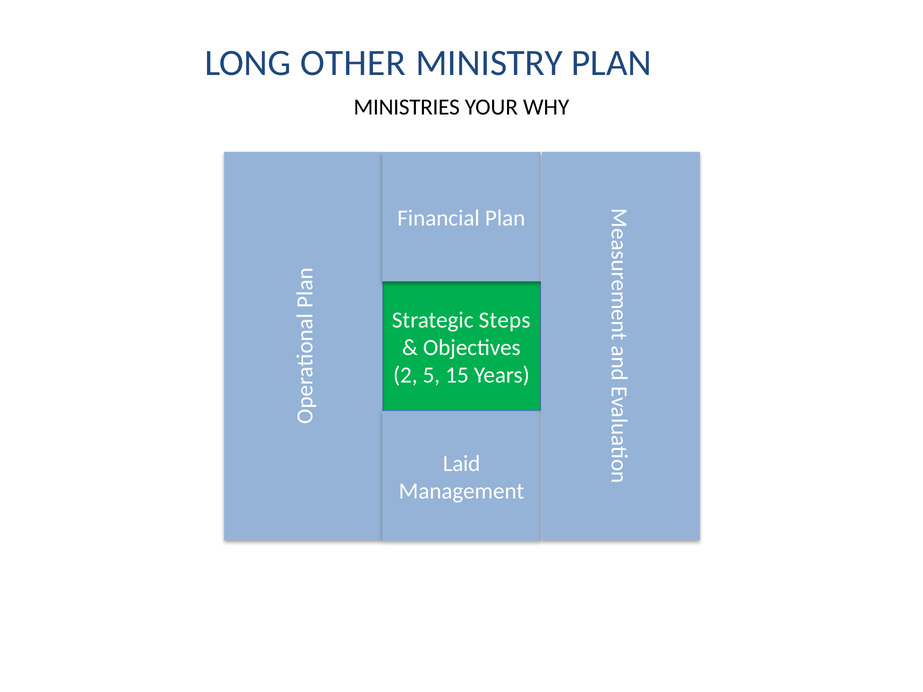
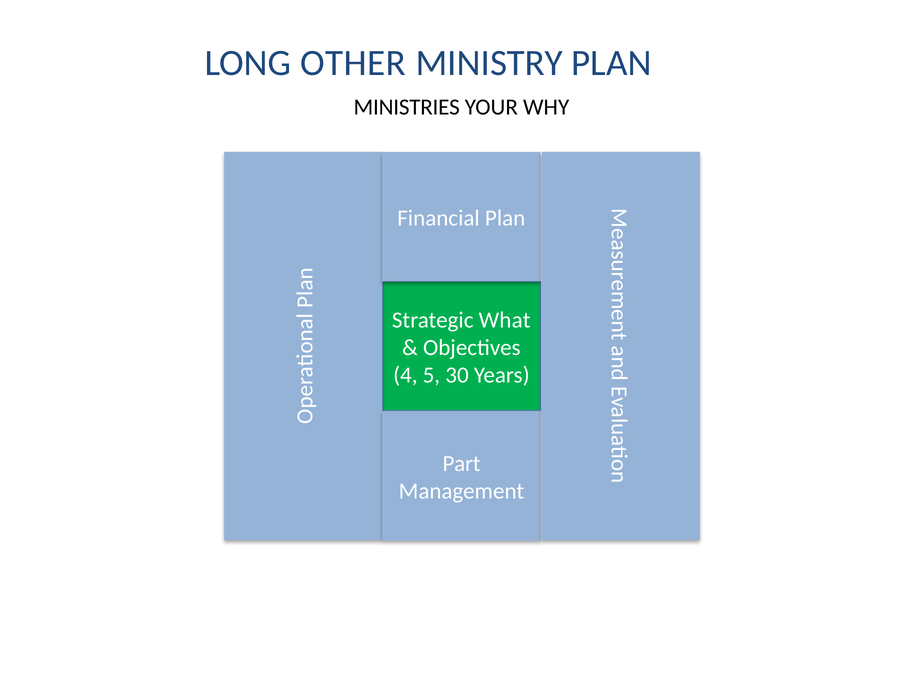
Steps: Steps -> What
2: 2 -> 4
15: 15 -> 30
Laid: Laid -> Part
